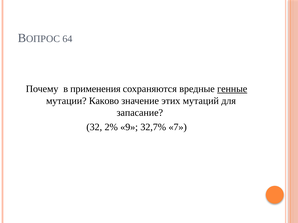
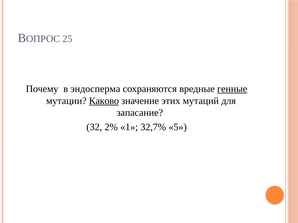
64: 64 -> 25
применения: применения -> эндосперма
Каково underline: none -> present
9: 9 -> 1
7: 7 -> 5
